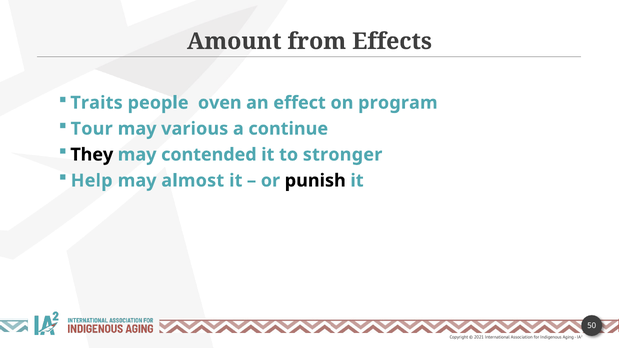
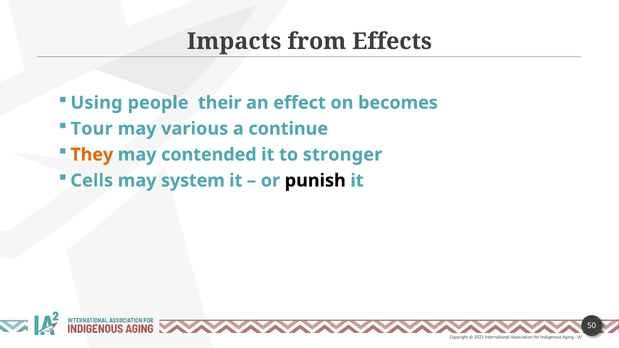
Amount: Amount -> Impacts
Traits: Traits -> Using
oven: oven -> their
program: program -> becomes
They colour: black -> orange
Help: Help -> Cells
almost: almost -> system
